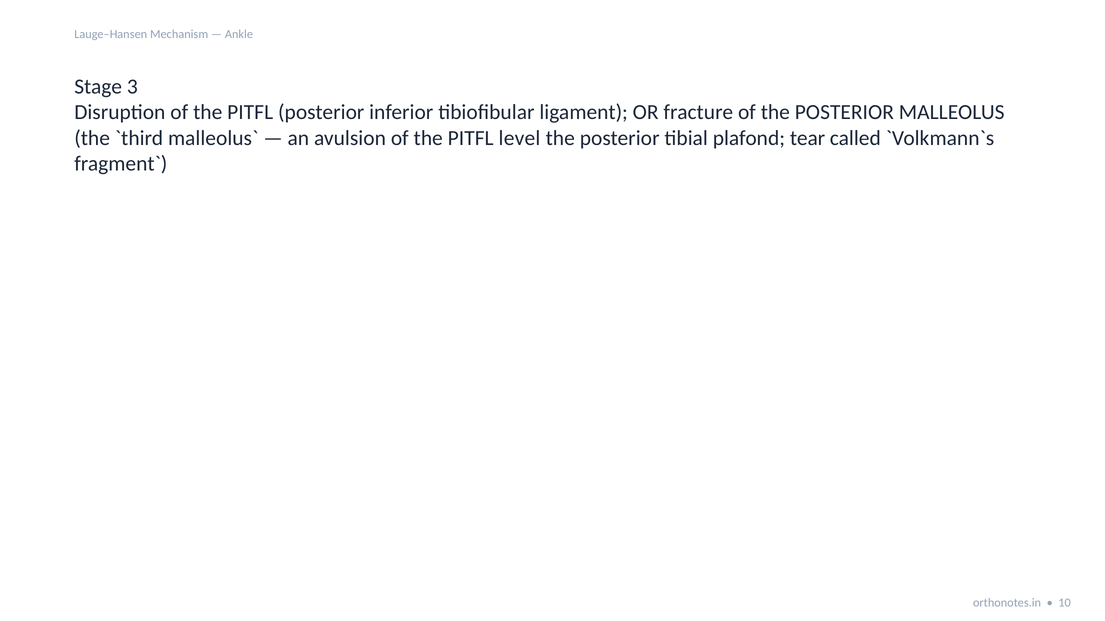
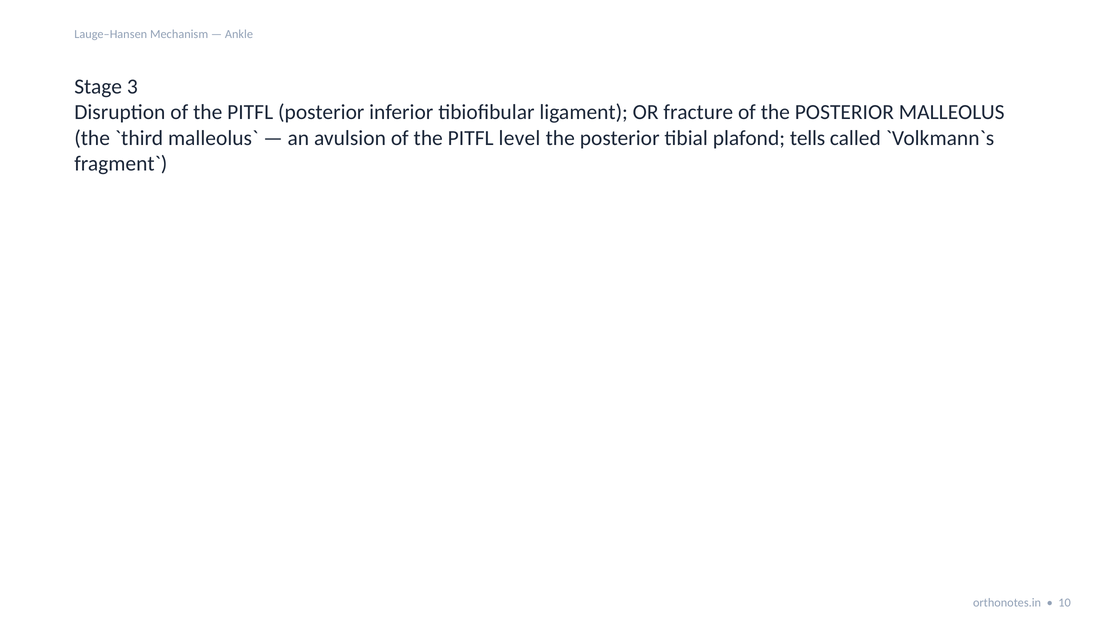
tear: tear -> tells
